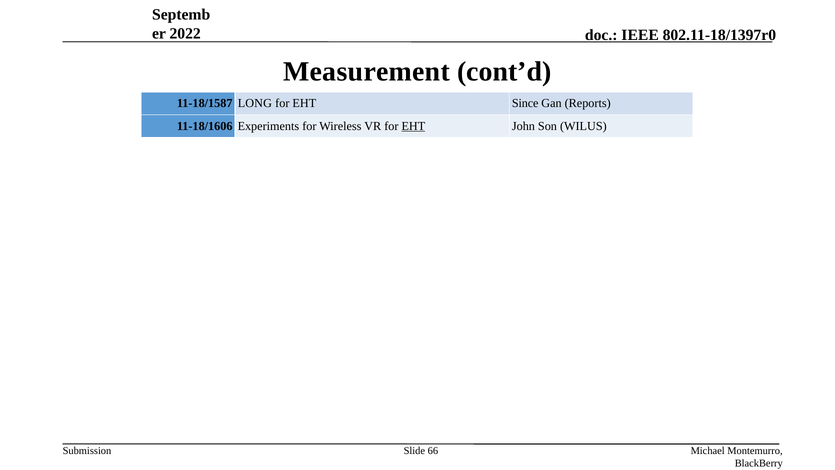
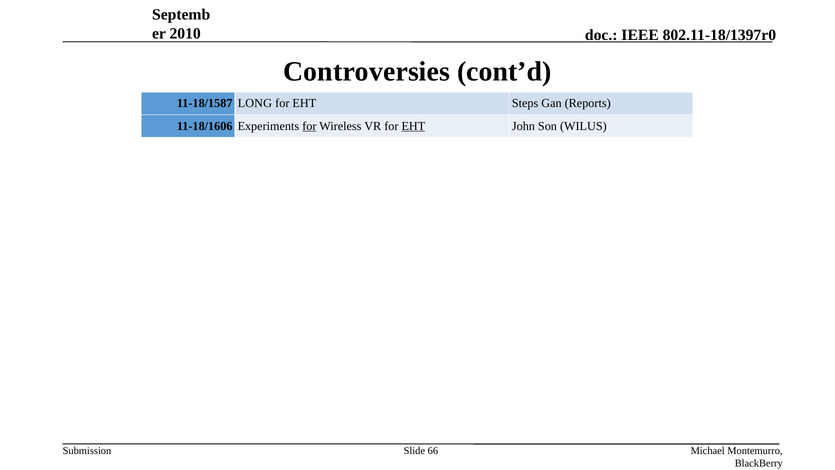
2022: 2022 -> 2010
Measurement: Measurement -> Controversies
Since: Since -> Steps
for at (309, 126) underline: none -> present
